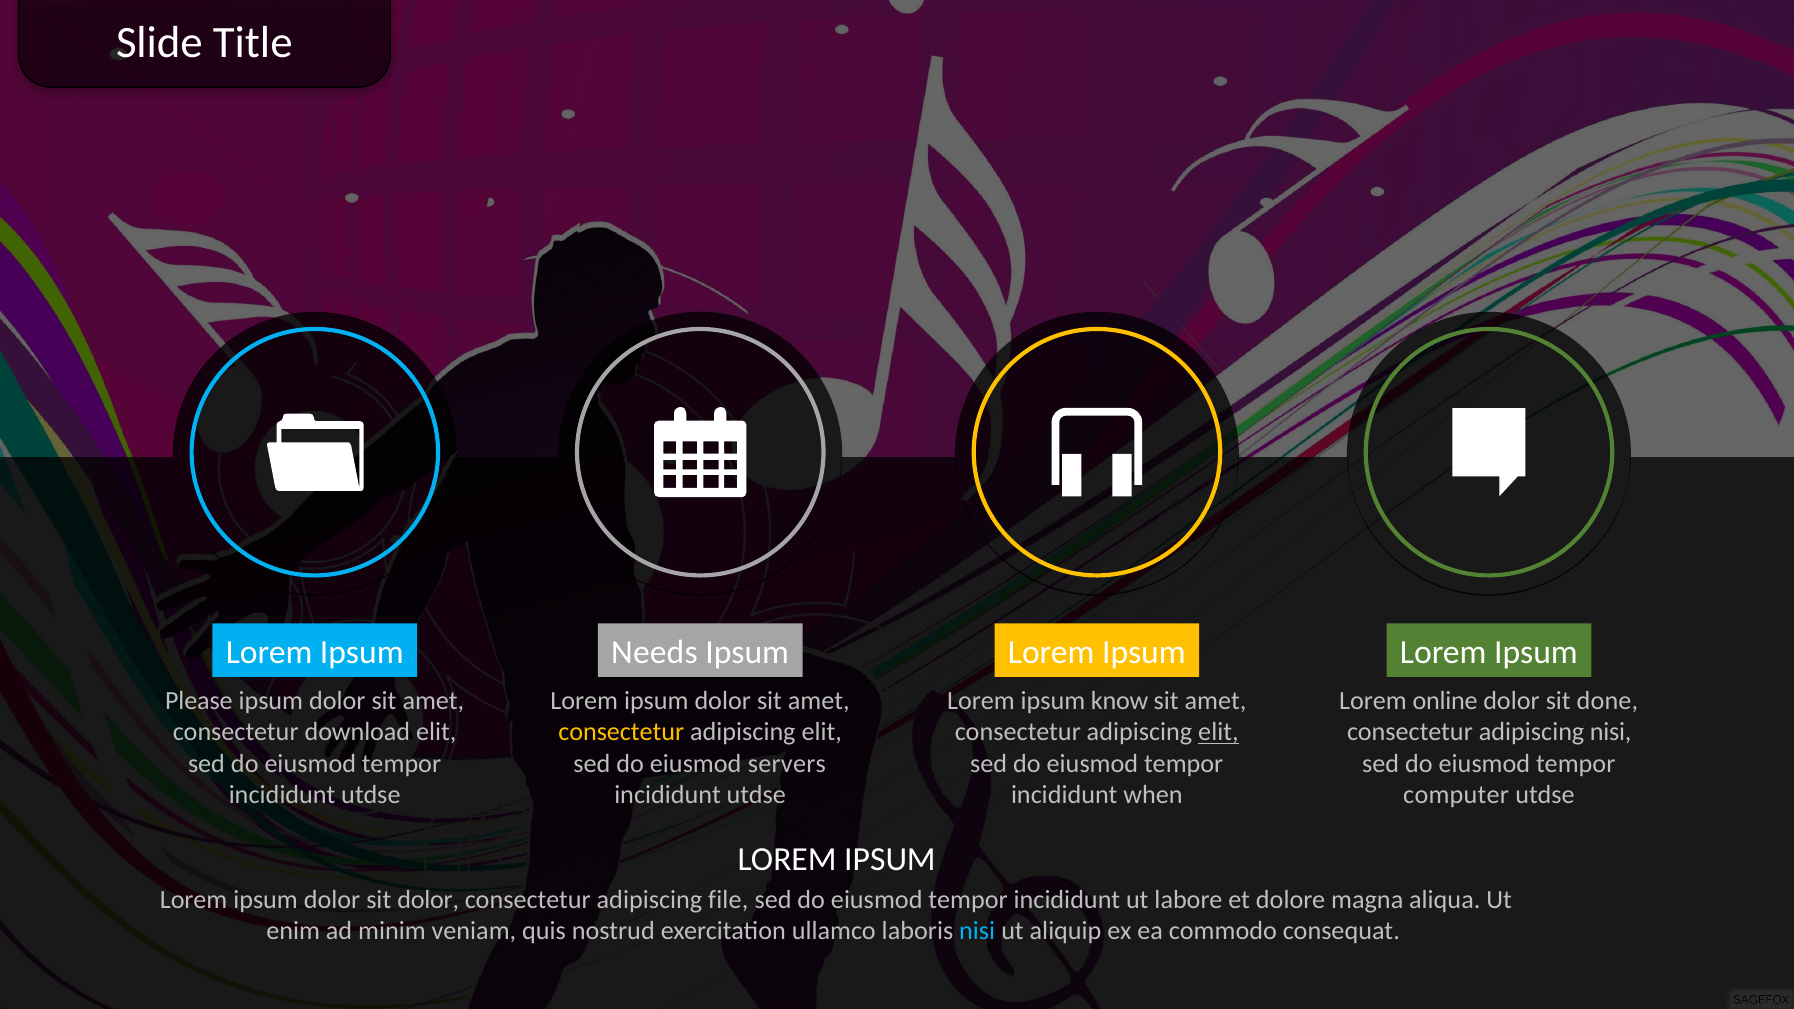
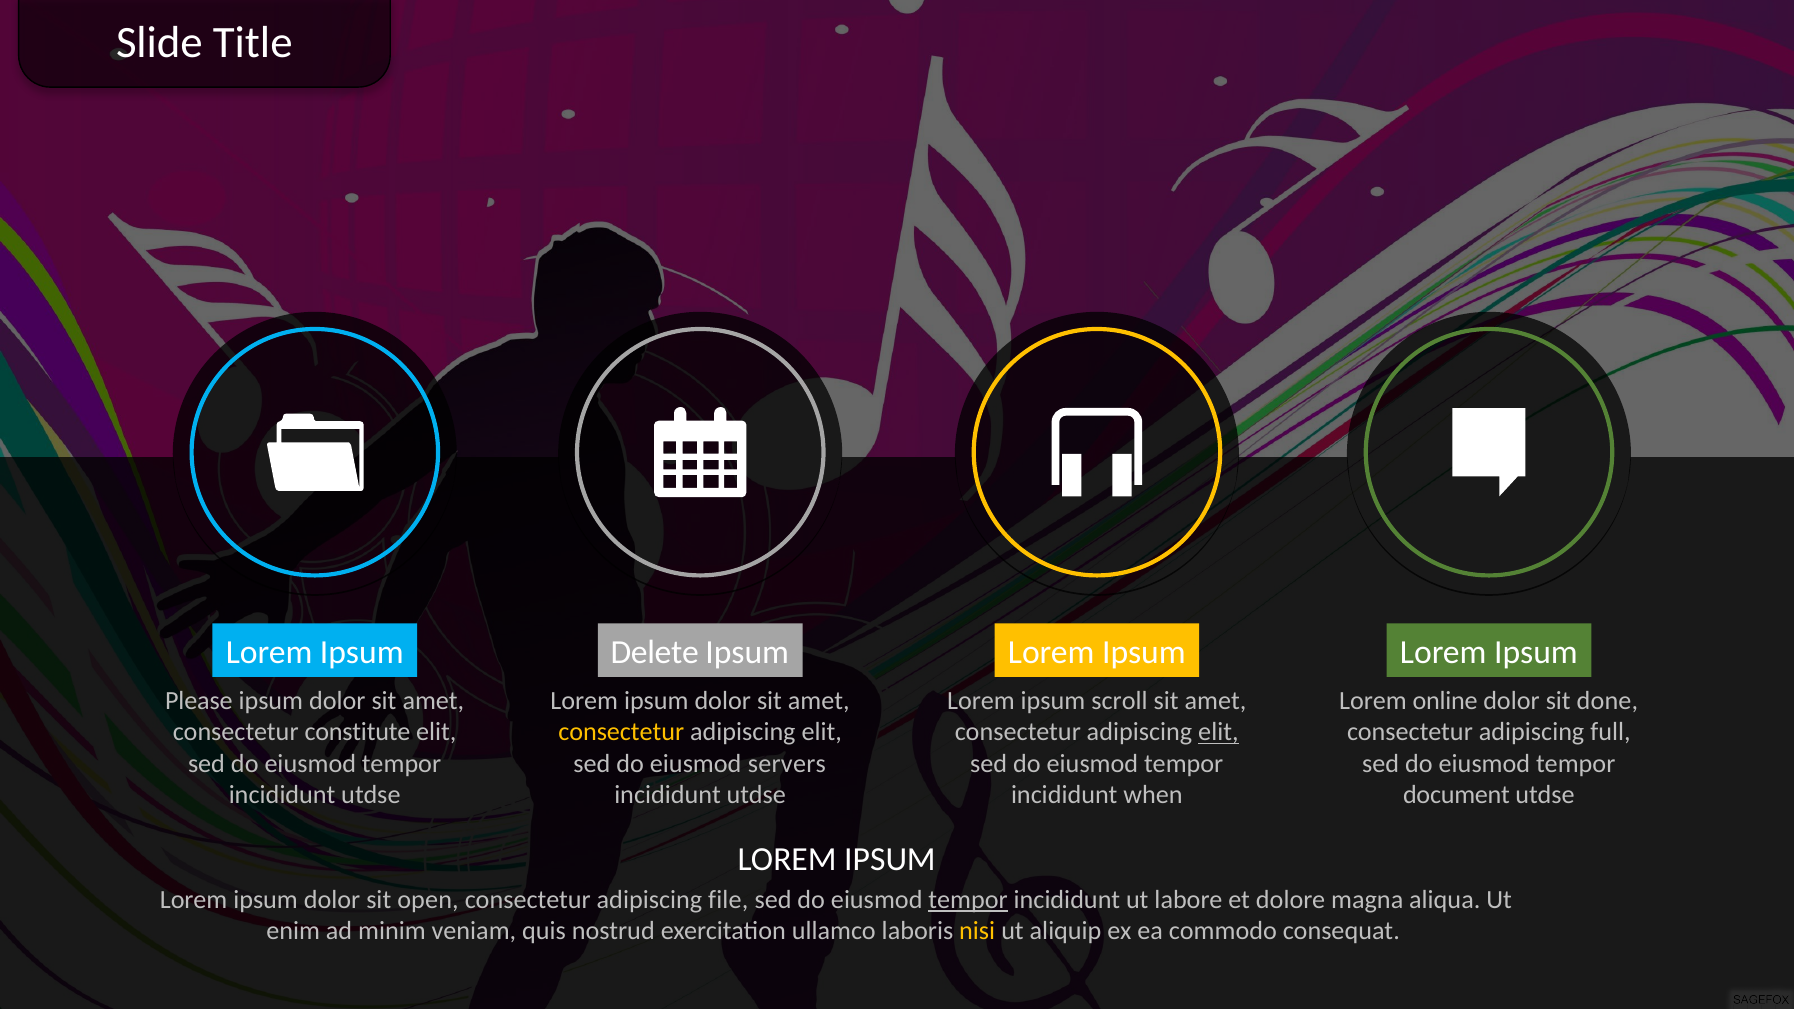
Needs: Needs -> Delete
know: know -> scroll
download: download -> constitute
adipiscing nisi: nisi -> full
computer: computer -> document
sit dolor: dolor -> open
tempor at (968, 900) underline: none -> present
nisi at (977, 931) colour: light blue -> yellow
